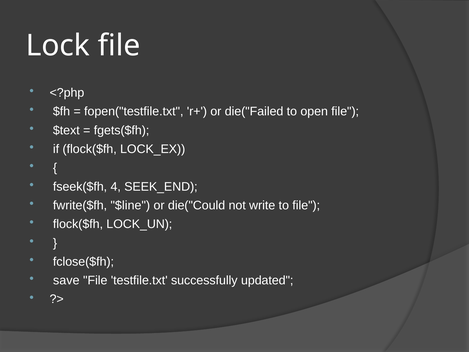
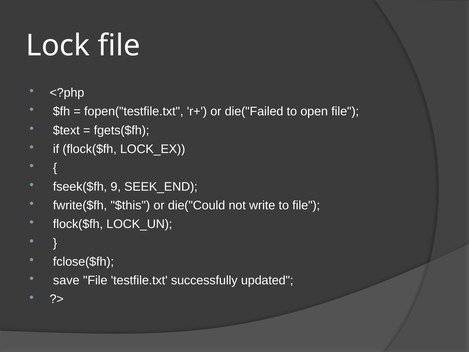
4: 4 -> 9
$line: $line -> $this
